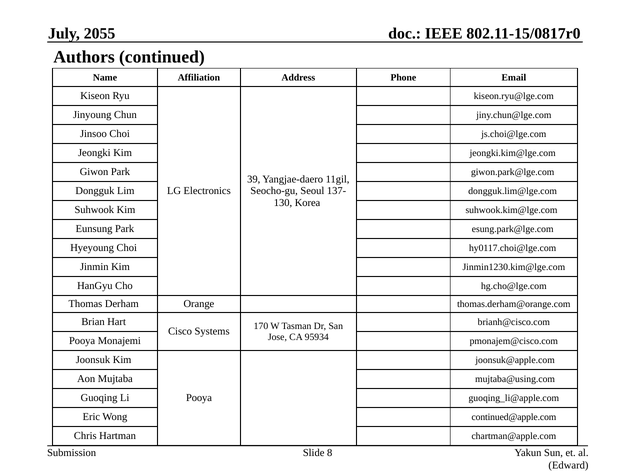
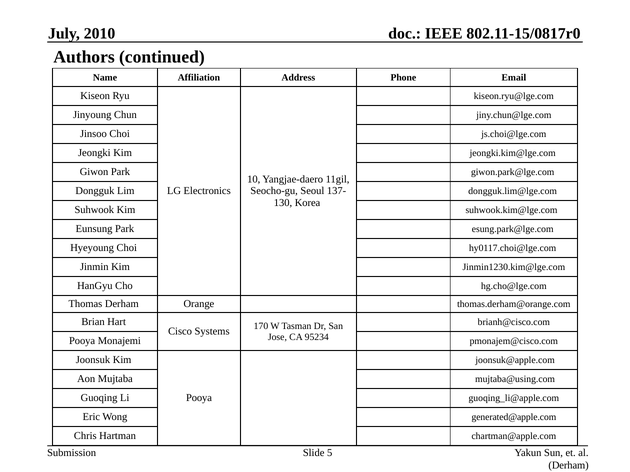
2055: 2055 -> 2010
39: 39 -> 10
95934: 95934 -> 95234
continued@apple.com: continued@apple.com -> generated@apple.com
8: 8 -> 5
Edward at (568, 466): Edward -> Derham
